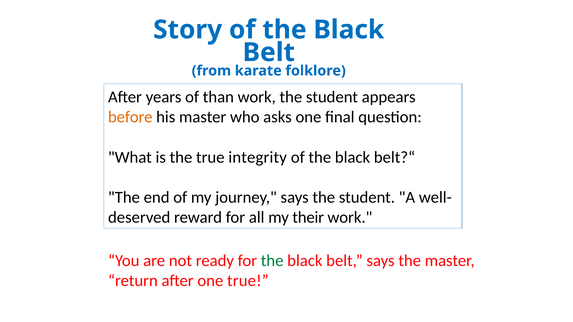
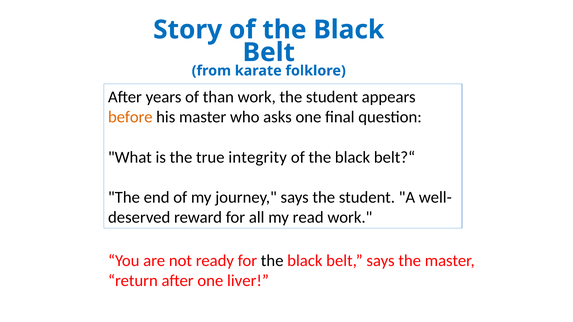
their: their -> read
the at (272, 261) colour: green -> black
one true: true -> liver
